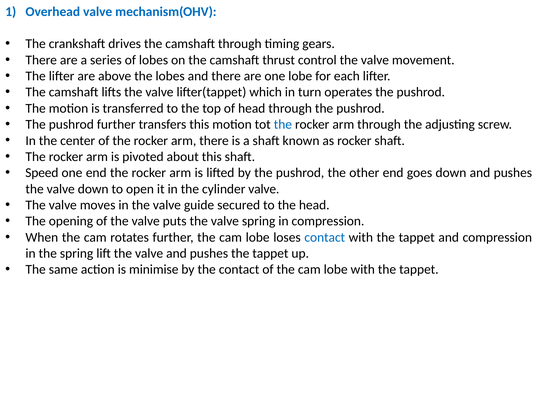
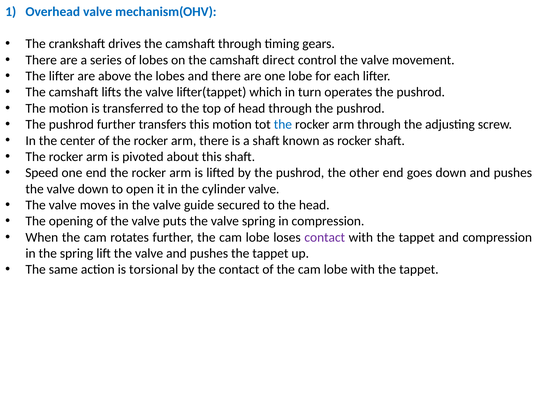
thrust: thrust -> direct
contact at (325, 238) colour: blue -> purple
minimise: minimise -> torsional
